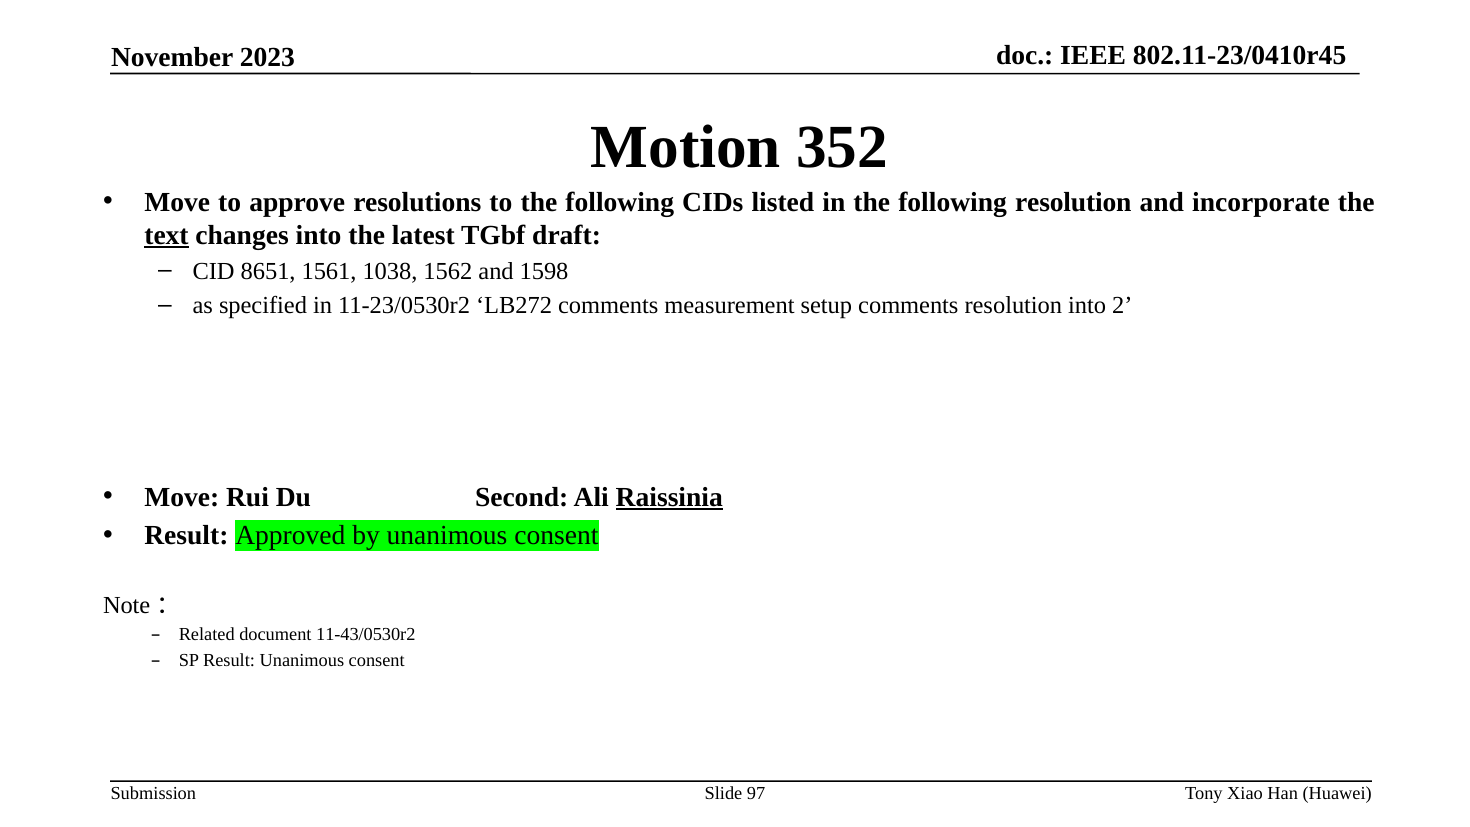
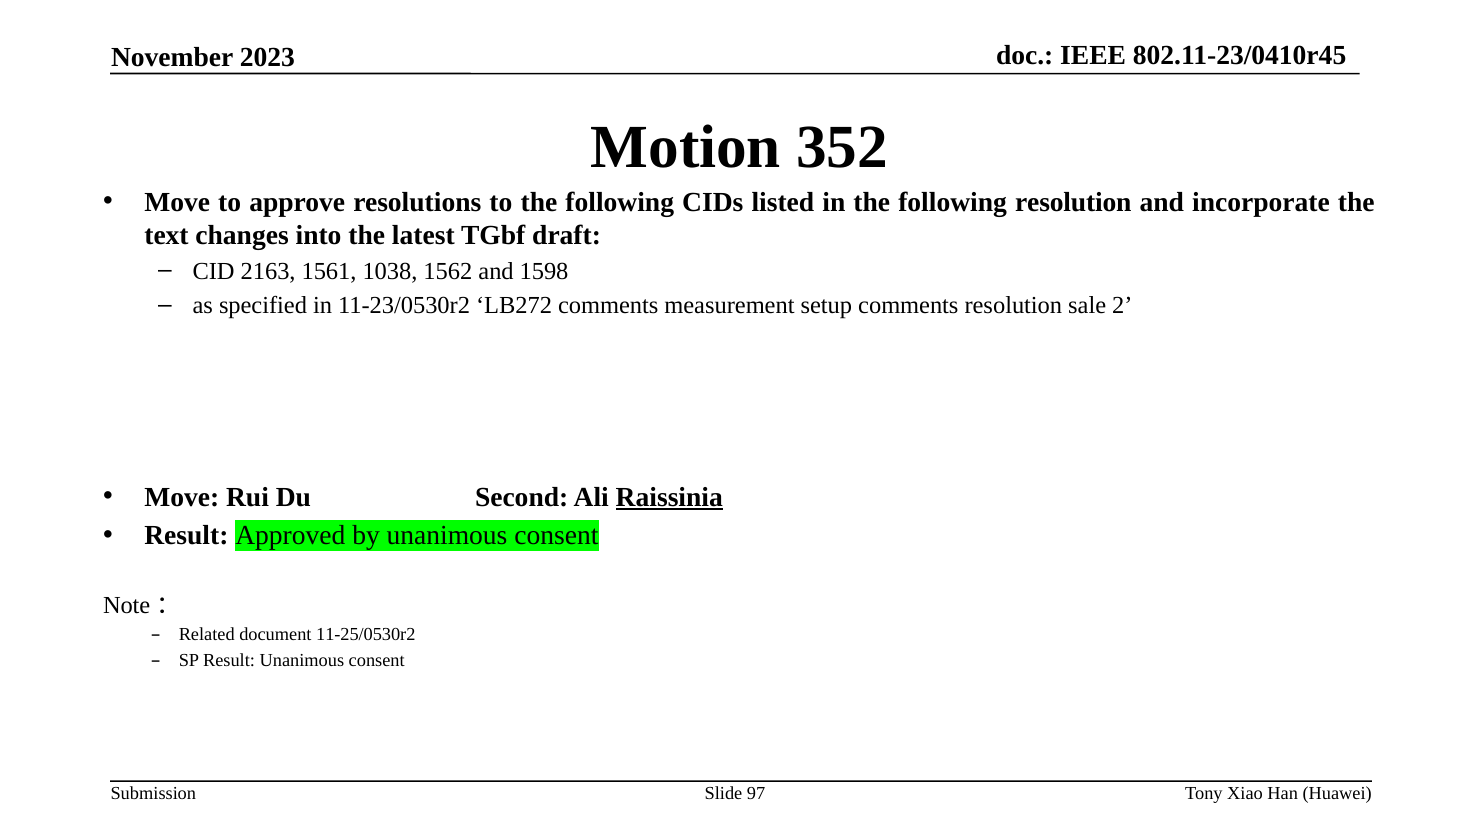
text underline: present -> none
8651: 8651 -> 2163
resolution into: into -> sale
11-43/0530r2: 11-43/0530r2 -> 11-25/0530r2
